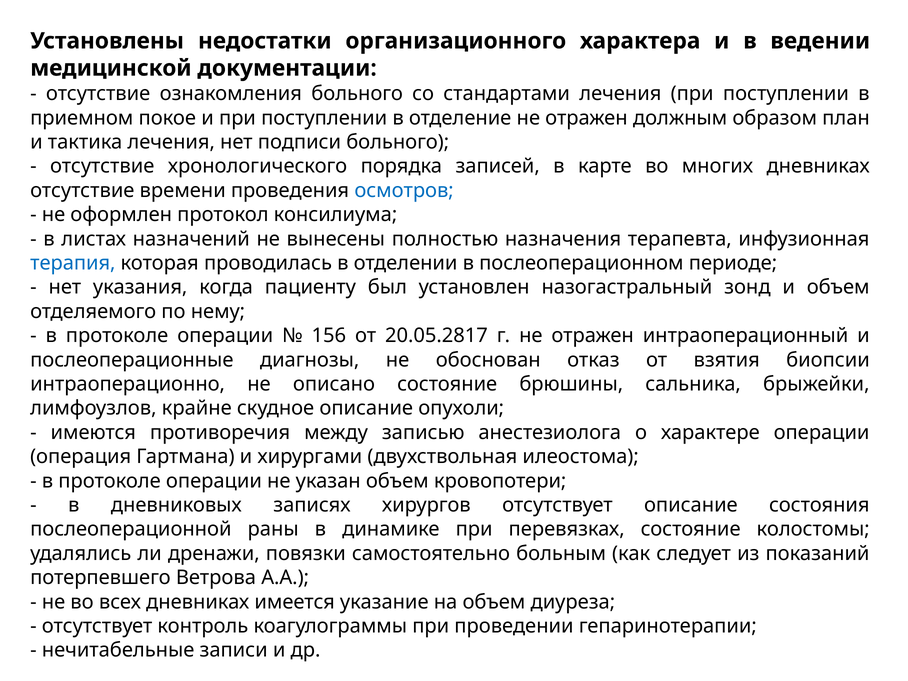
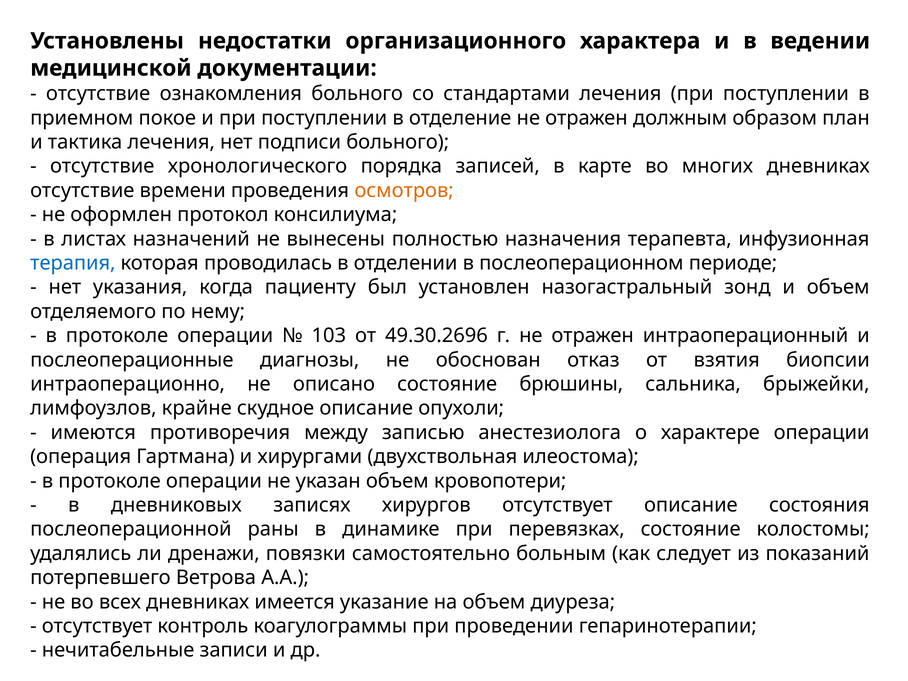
осмотров colour: blue -> orange
156: 156 -> 103
20.05.2817: 20.05.2817 -> 49.30.2696
